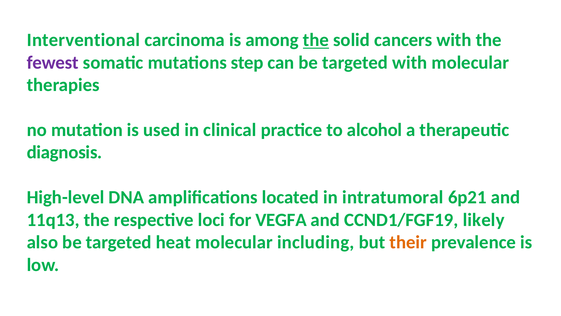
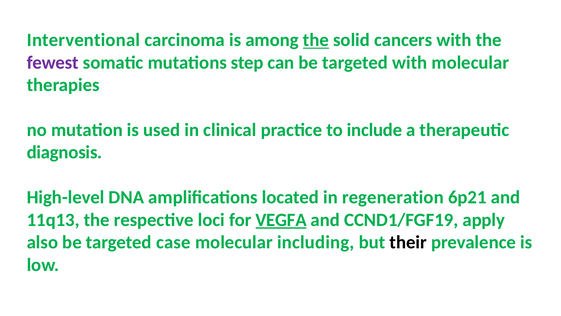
alcohol: alcohol -> include
intratumoral: intratumoral -> regeneration
VEGFA underline: none -> present
likely: likely -> apply
heat: heat -> case
their colour: orange -> black
